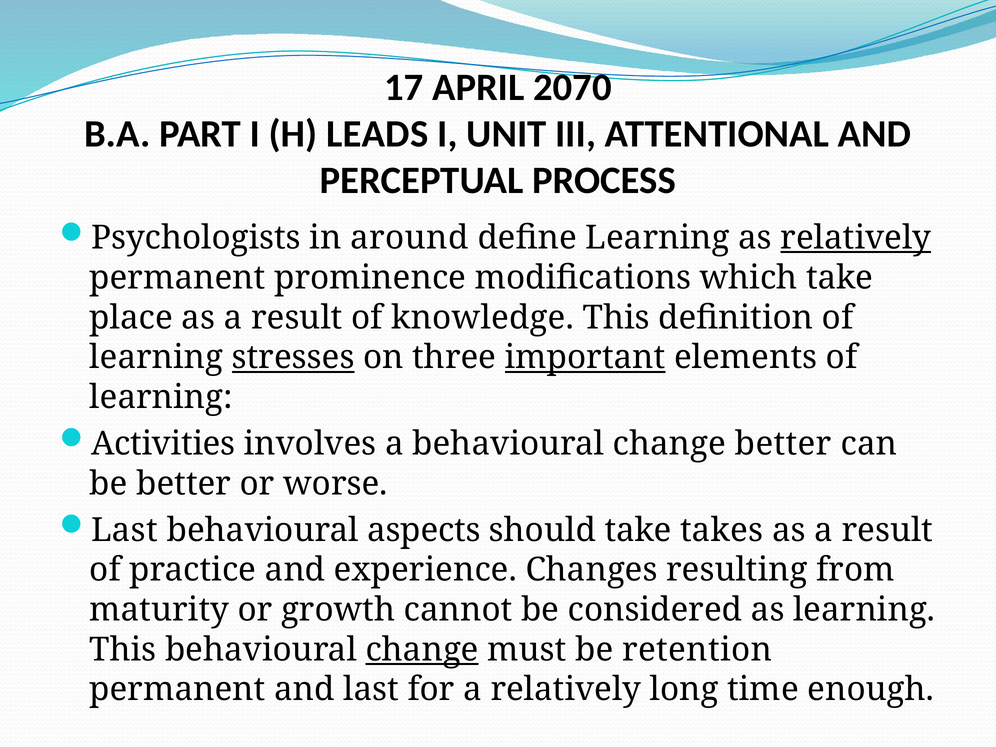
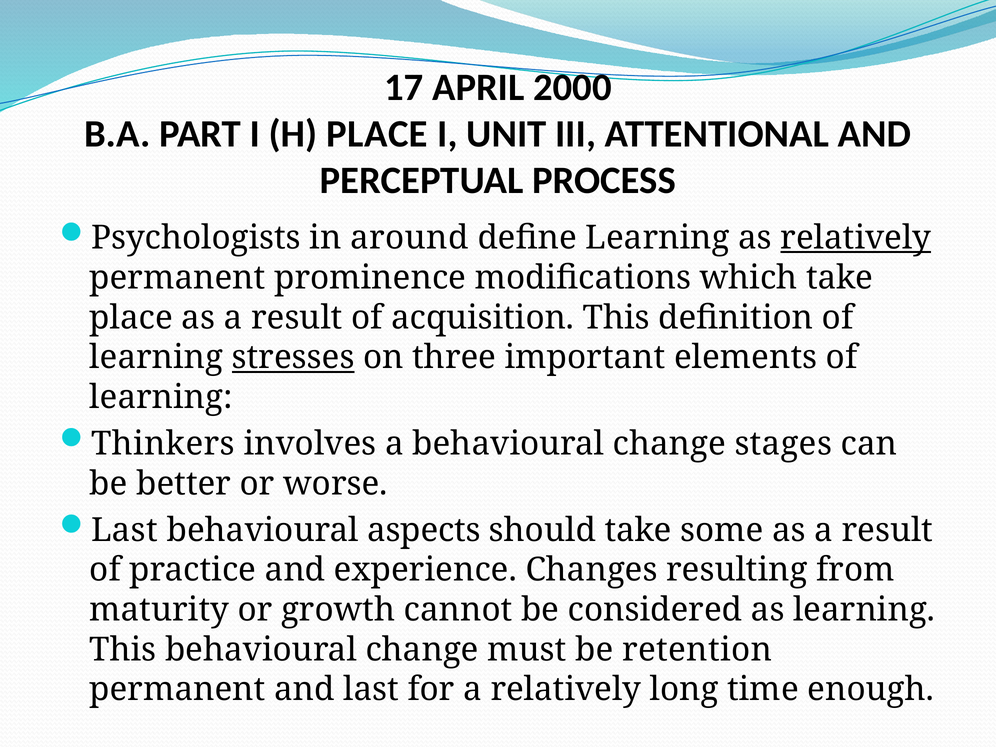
2070: 2070 -> 2000
H LEADS: LEADS -> PLACE
knowledge: knowledge -> acquisition
important underline: present -> none
Activities: Activities -> Thinkers
change better: better -> stages
takes: takes -> some
change at (422, 650) underline: present -> none
